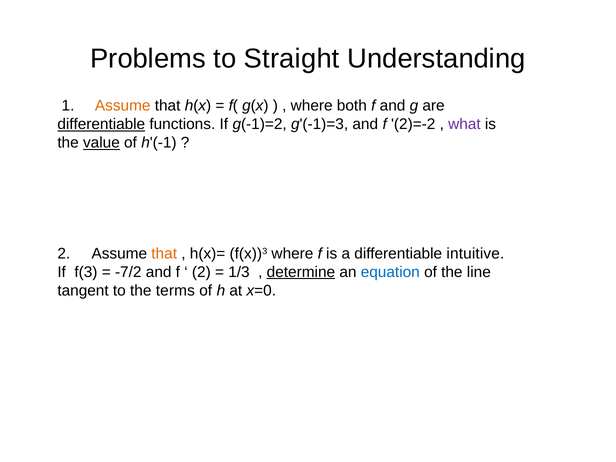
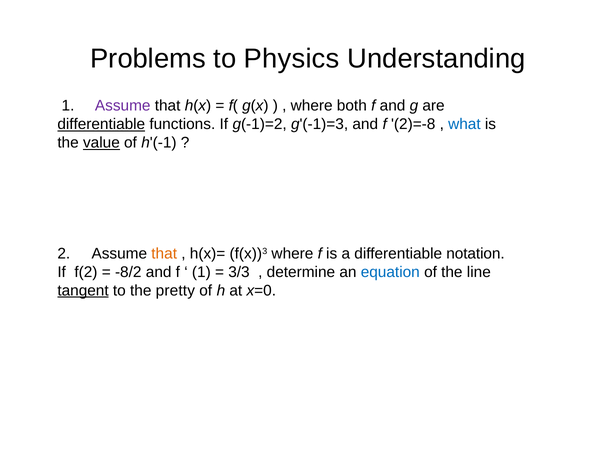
Straight: Straight -> Physics
Assume at (123, 106) colour: orange -> purple
2)=-2: 2)=-2 -> 2)=-8
what colour: purple -> blue
intuitive: intuitive -> notation
f(3: f(3 -> f(2
-7/2: -7/2 -> -8/2
2 at (201, 272): 2 -> 1
1/3: 1/3 -> 3/3
determine underline: present -> none
tangent underline: none -> present
terms: terms -> pretty
